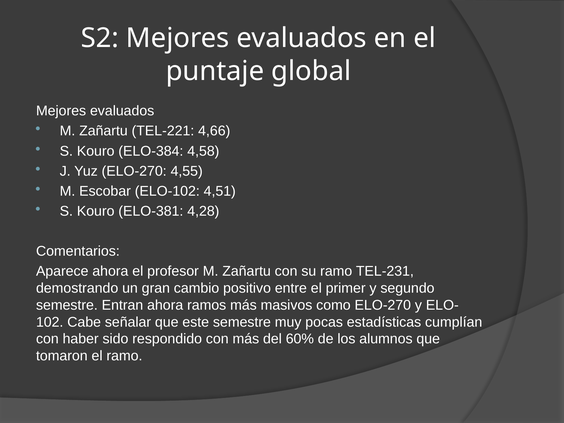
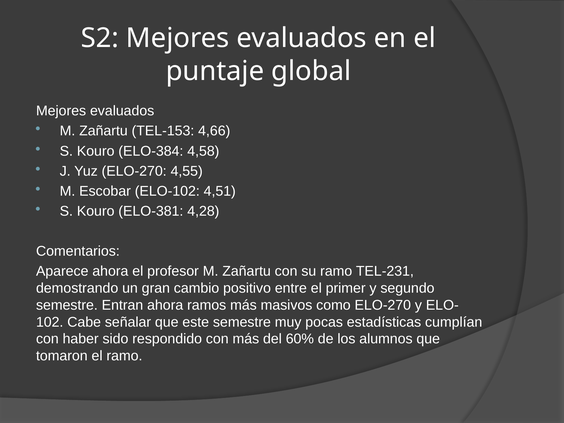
TEL-221: TEL-221 -> TEL-153
